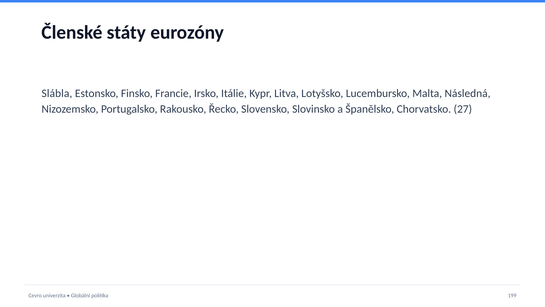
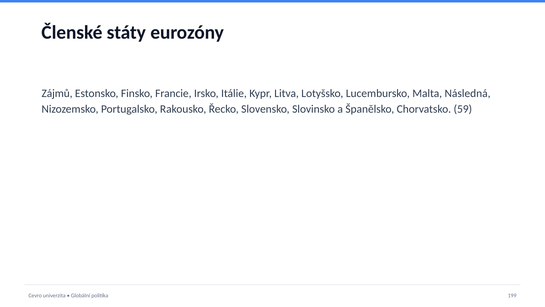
Slábla: Slábla -> Zájmů
27: 27 -> 59
